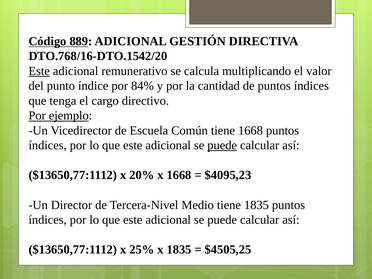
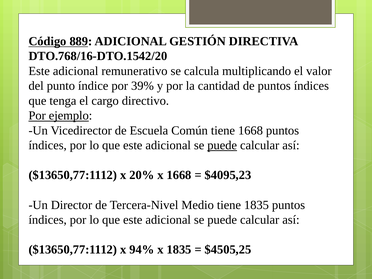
Este at (39, 71) underline: present -> none
84%: 84% -> 39%
25%: 25% -> 94%
